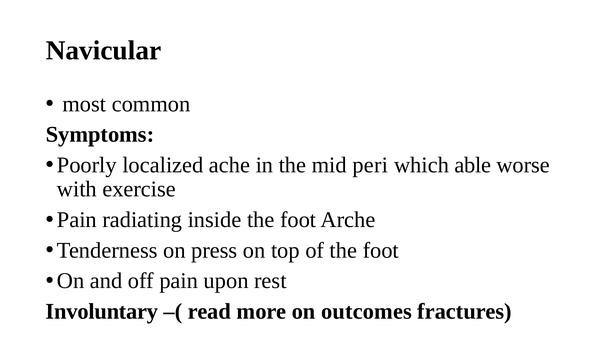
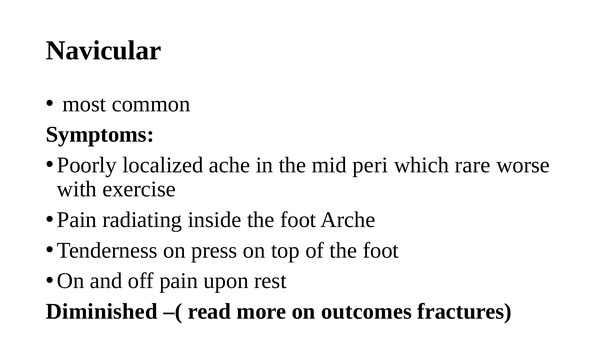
able: able -> rare
Involuntary: Involuntary -> Diminished
